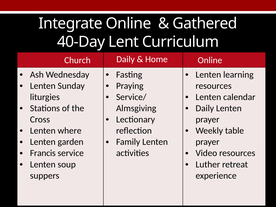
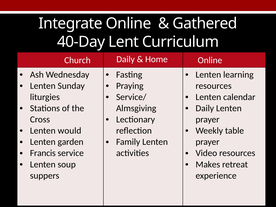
where: where -> would
Luther: Luther -> Makes
